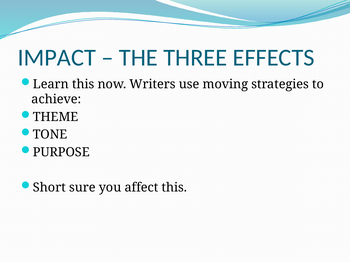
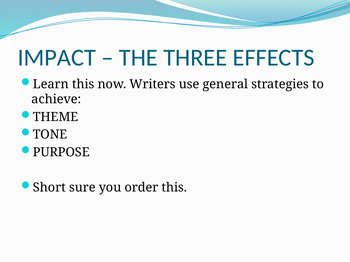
moving: moving -> general
affect: affect -> order
